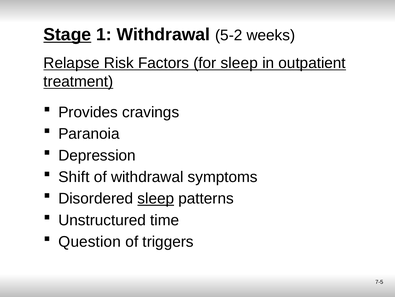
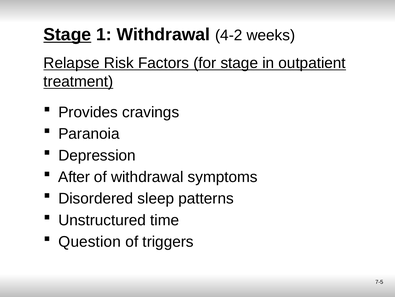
5-2: 5-2 -> 4-2
for sleep: sleep -> stage
Shift: Shift -> After
sleep at (156, 198) underline: present -> none
